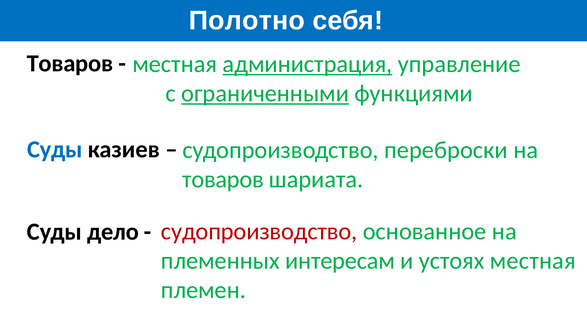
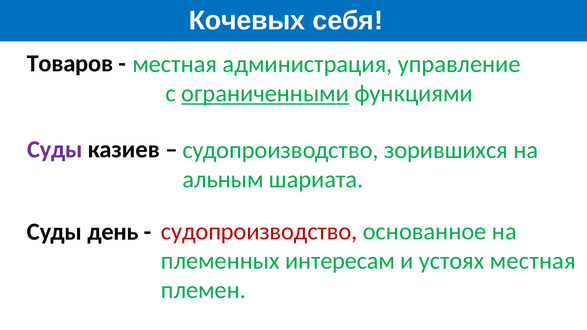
Полотно: Полотно -> Кочевых
администрация underline: present -> none
Суды at (55, 149) colour: blue -> purple
переброски: переброски -> зорившихся
товаров at (223, 179): товаров -> альным
дело: дело -> день
